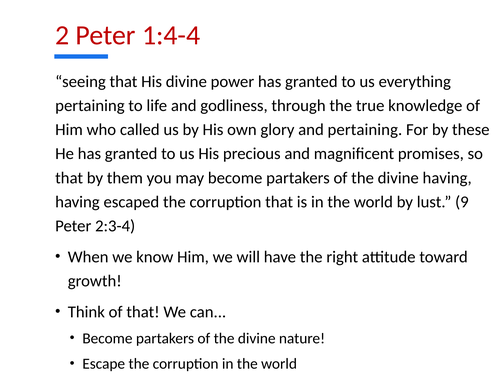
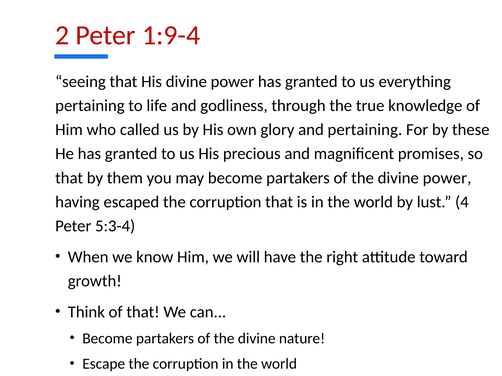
1:4-4: 1:4-4 -> 1:9-4
the divine having: having -> power
9: 9 -> 4
2:3-4: 2:3-4 -> 5:3-4
